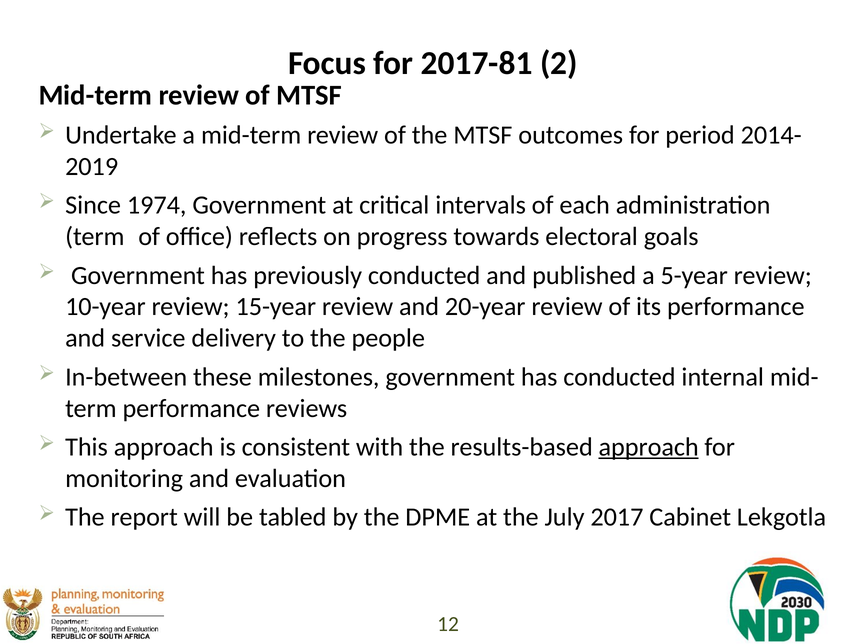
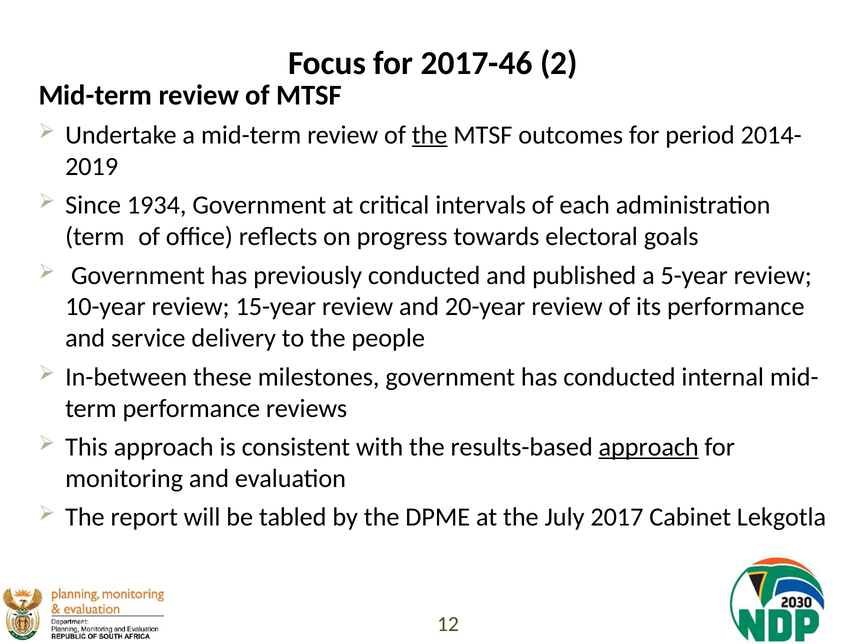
2017-81: 2017-81 -> 2017-46
the at (430, 135) underline: none -> present
1974: 1974 -> 1934
